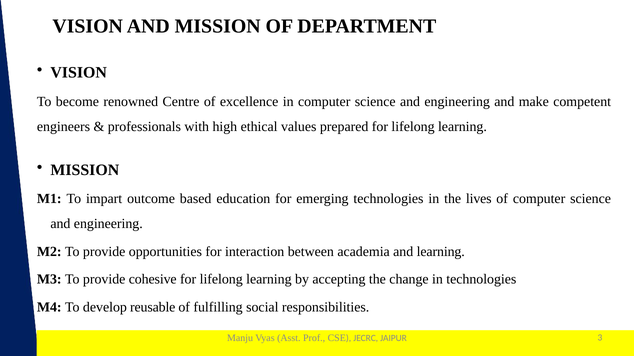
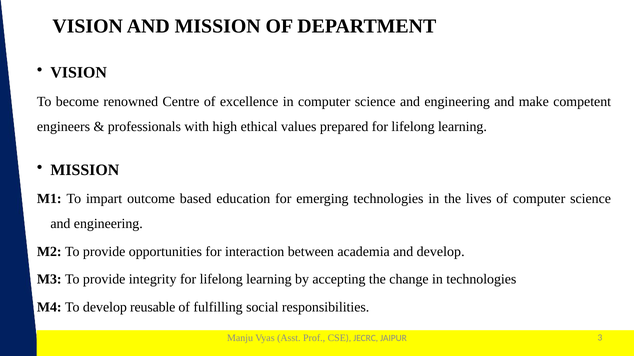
and learning: learning -> develop
cohesive: cohesive -> integrity
